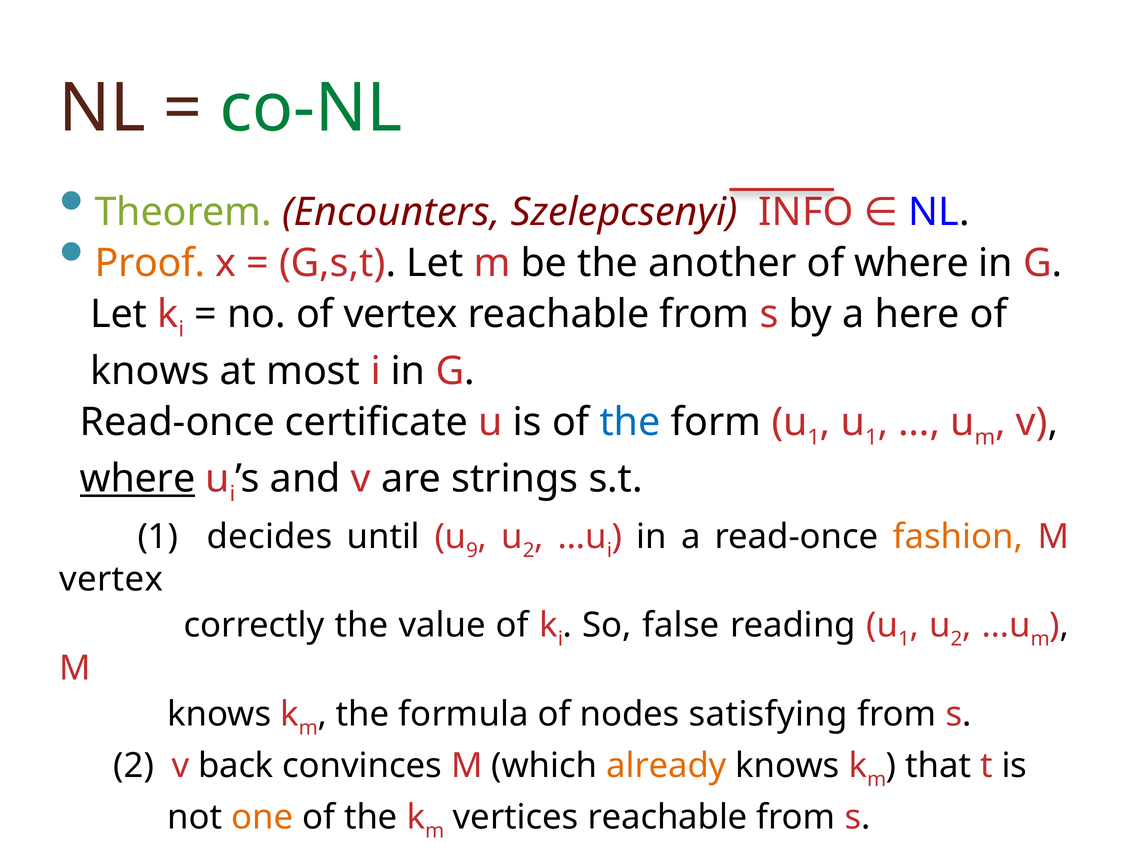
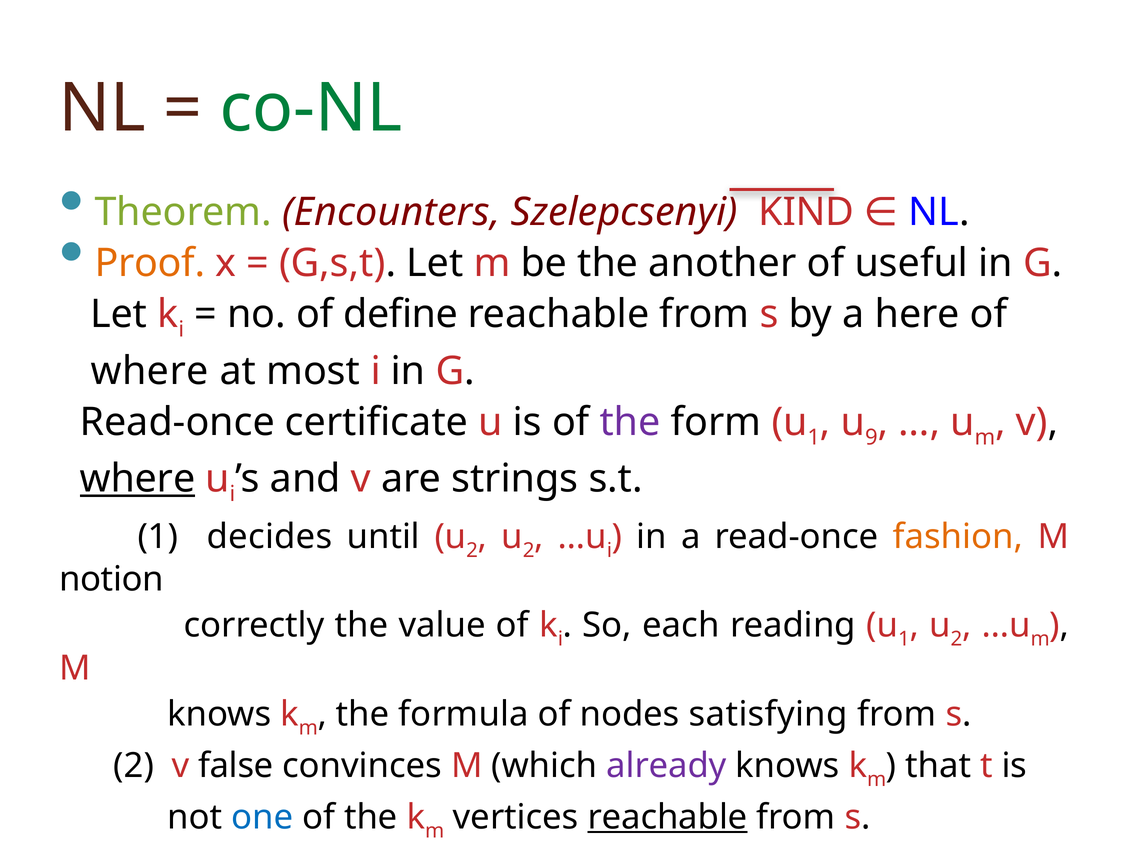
INFO: INFO -> KIND
of where: where -> useful
of vertex: vertex -> define
knows at (150, 371): knows -> where
the at (630, 422) colour: blue -> purple
1 at (871, 437): 1 -> 9
until u 9: 9 -> 2
vertex at (111, 579): vertex -> notion
false: false -> each
back: back -> false
already colour: orange -> purple
one colour: orange -> blue
reachable at (668, 817) underline: none -> present
